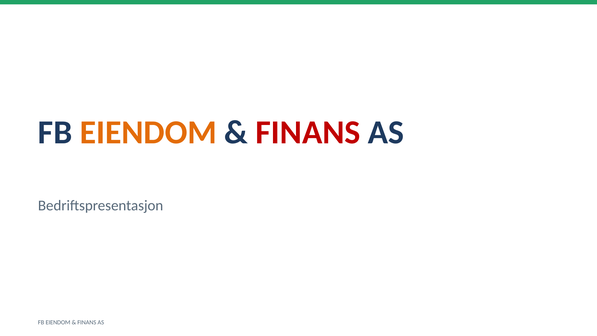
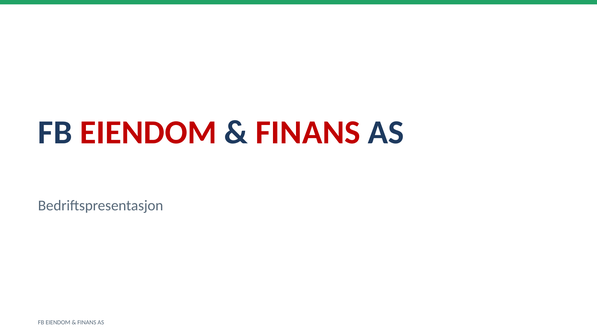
EIENDOM at (148, 132) colour: orange -> red
